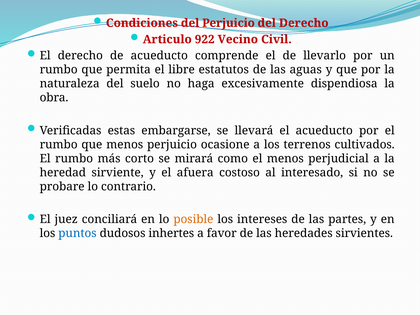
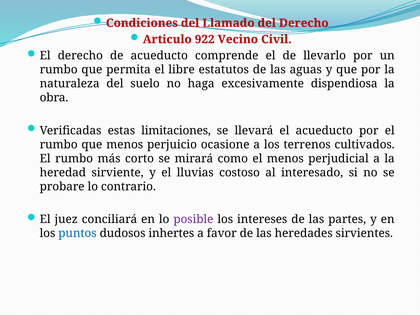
del Perjuicio: Perjuicio -> Llamado
embargarse: embargarse -> limitaciones
afuera: afuera -> lluvias
posible colour: orange -> purple
